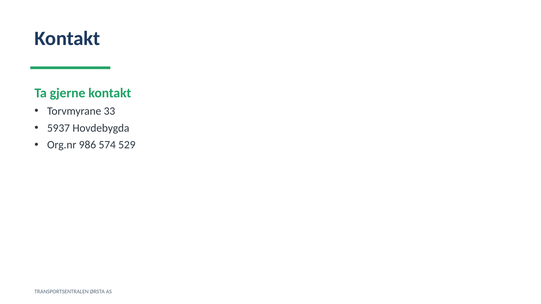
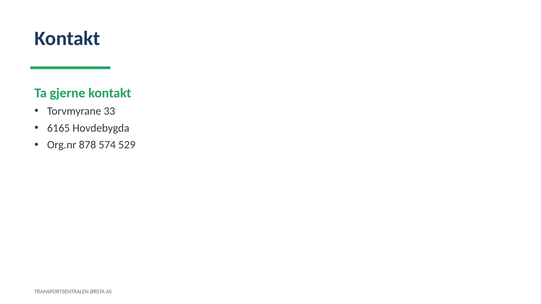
5937: 5937 -> 6165
986: 986 -> 878
